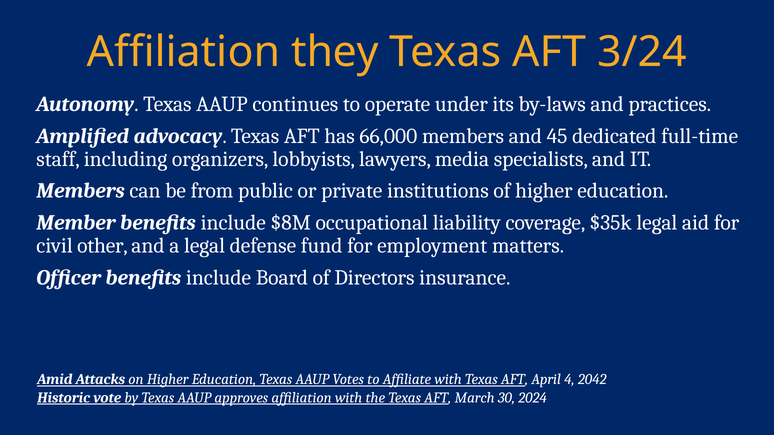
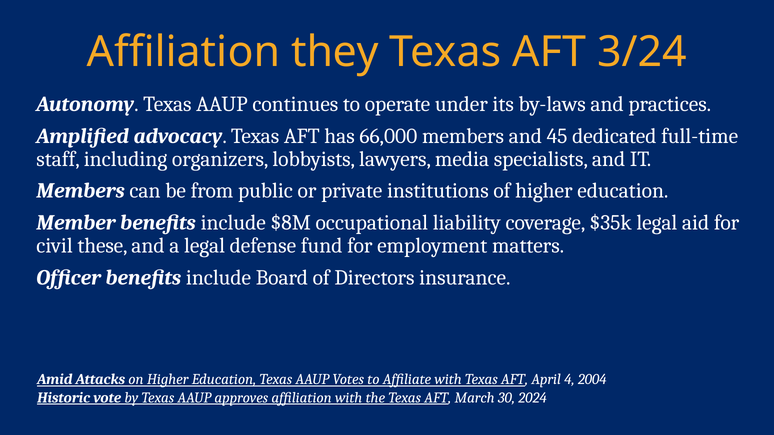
other: other -> these
2042: 2042 -> 2004
